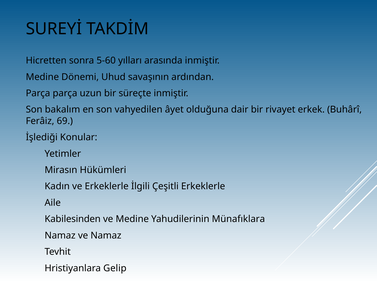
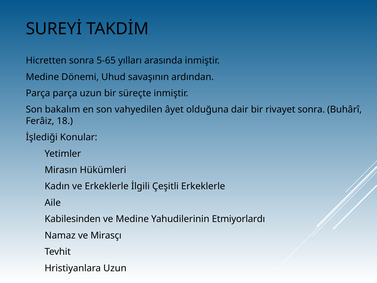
5-60: 5-60 -> 5-65
rivayet erkek: erkek -> sonra
69: 69 -> 18
Münafıklara: Münafıklara -> Etmiyorlardı
ve Namaz: Namaz -> Mirasçı
Hristiyanlara Gelip: Gelip -> Uzun
